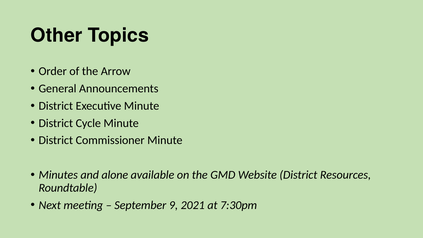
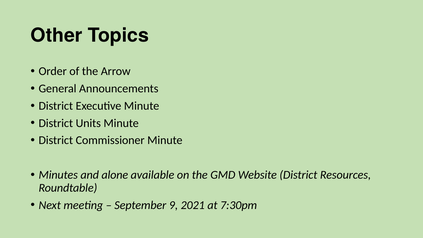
Cycle: Cycle -> Units
